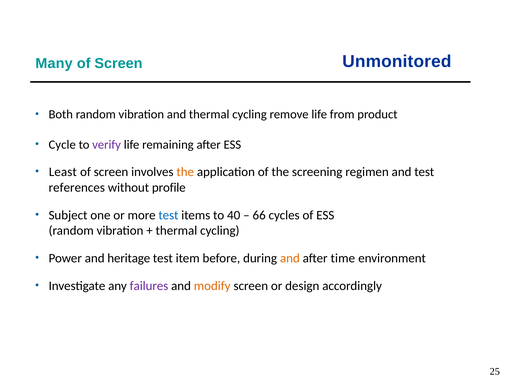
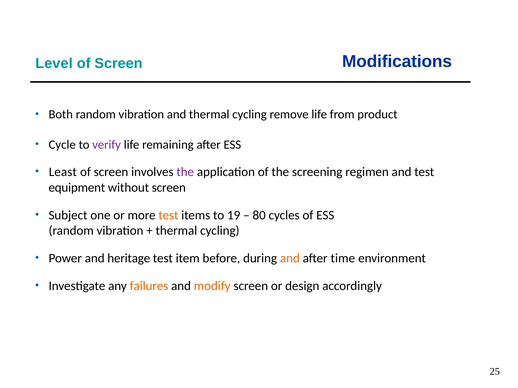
Many: Many -> Level
Unmonitored: Unmonitored -> Modifications
the at (185, 172) colour: orange -> purple
references: references -> equipment
without profile: profile -> screen
test at (168, 215) colour: blue -> orange
40: 40 -> 19
66: 66 -> 80
failures colour: purple -> orange
